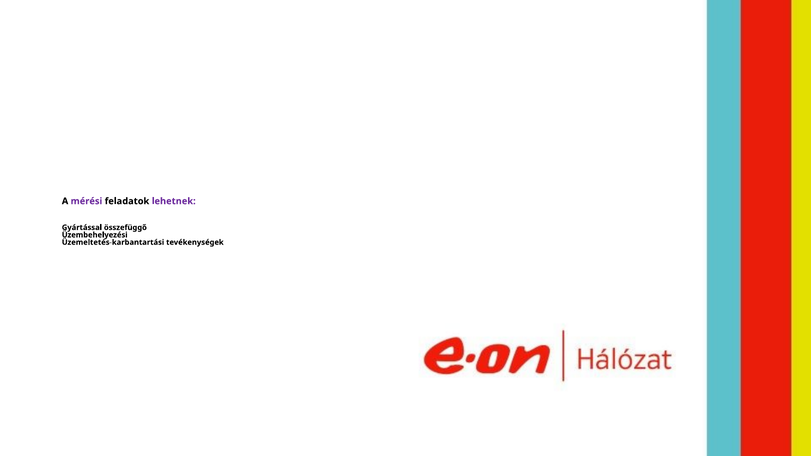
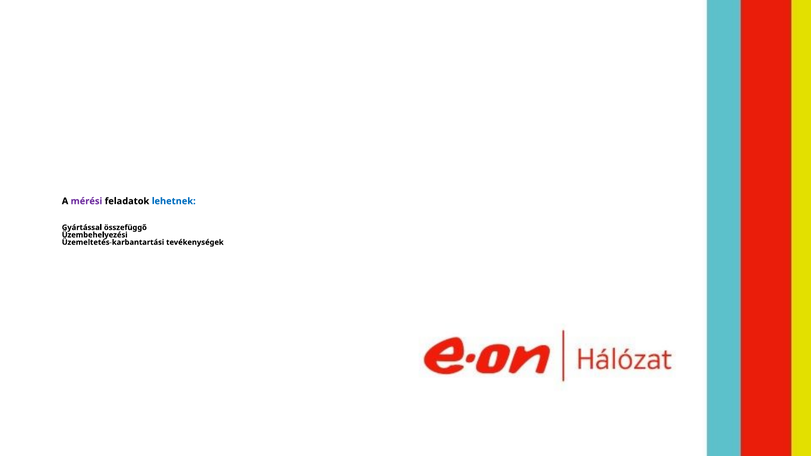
lehetnek colour: purple -> blue
